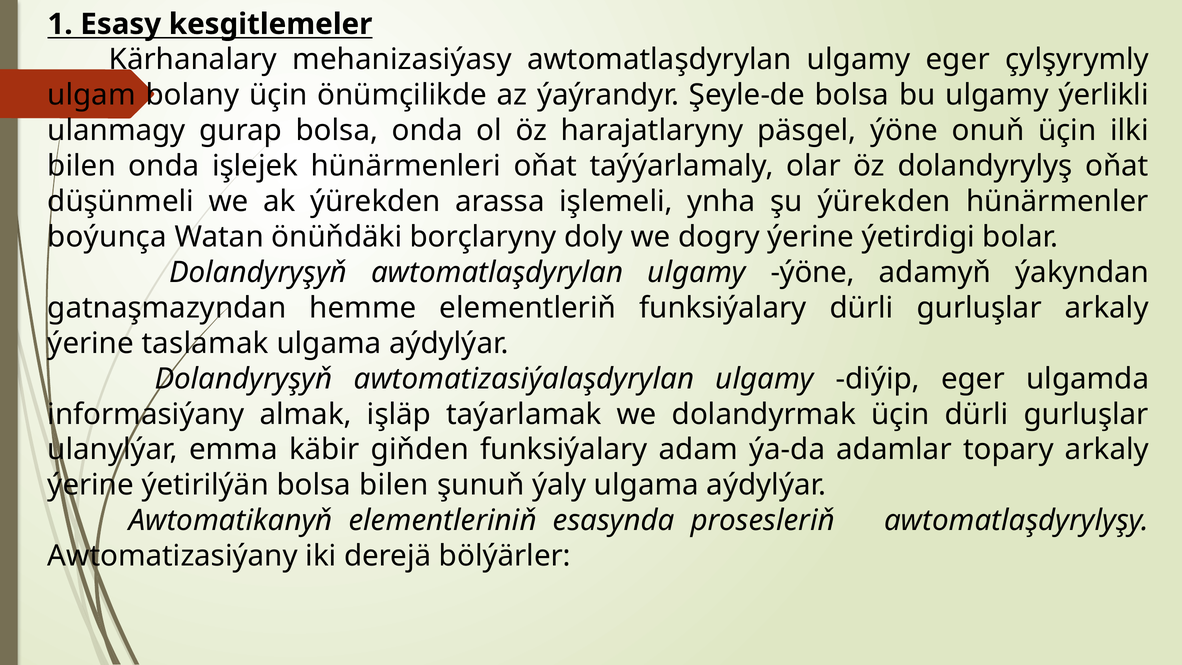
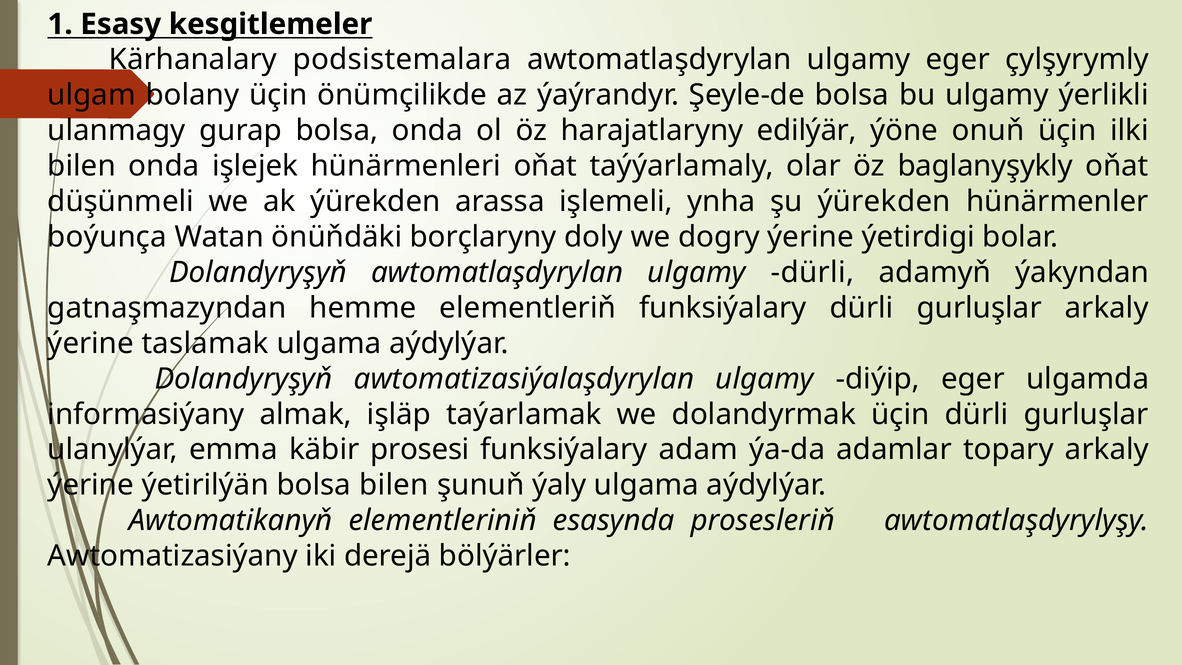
mehanizasiýasy: mehanizasiýasy -> podsistemalara
päsgel: päsgel -> edilýär
dolandyrylyş: dolandyrylyş -> baglanyşykly
ulgamy ýöne: ýöne -> dürli
giňden: giňden -> prosesi
